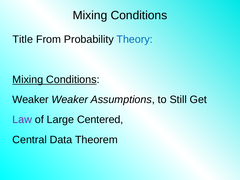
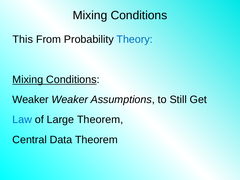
Title: Title -> This
Law colour: purple -> blue
Large Centered: Centered -> Theorem
